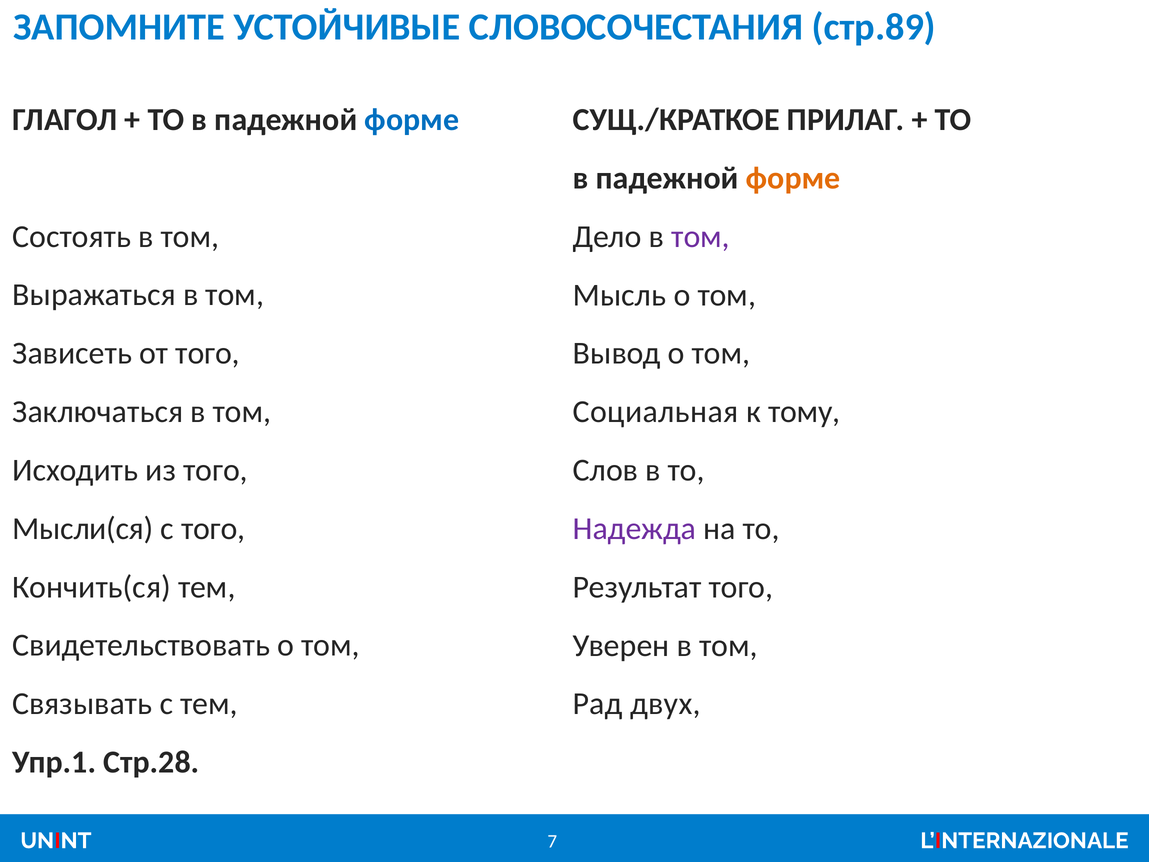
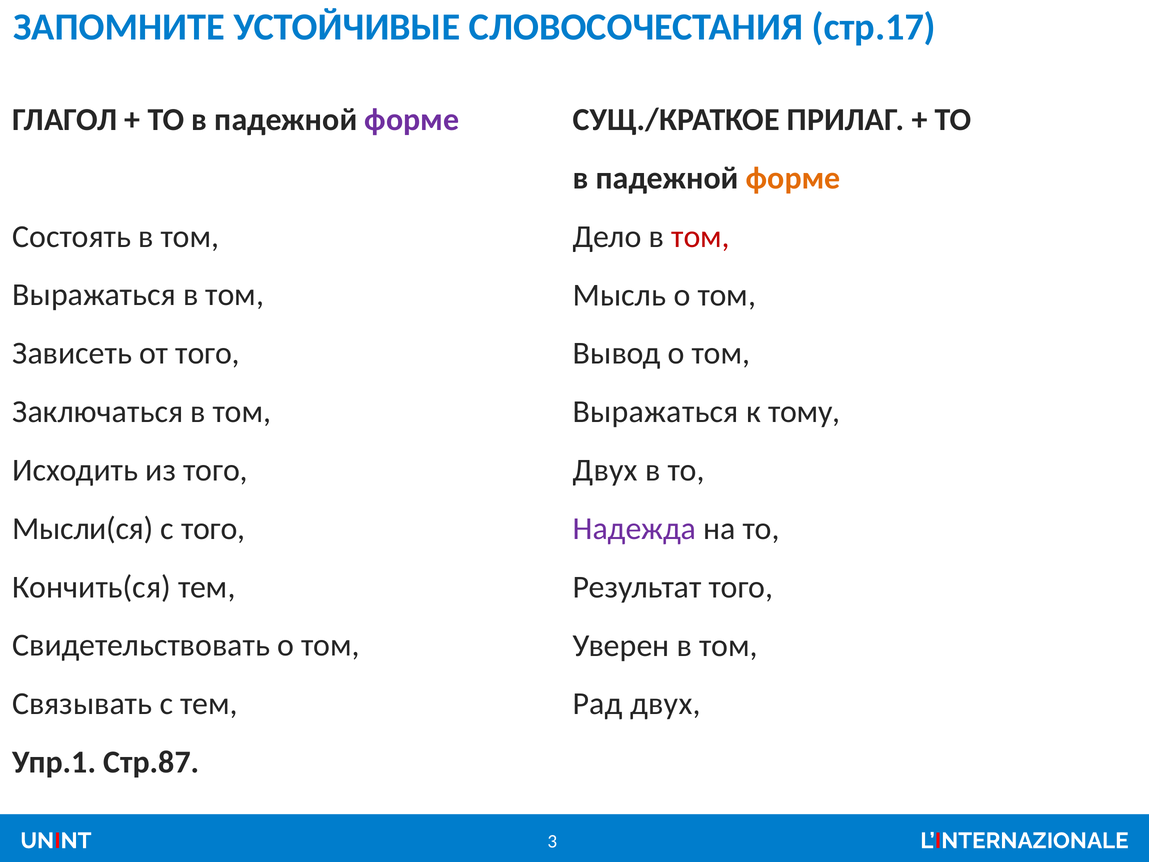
стр.89: стр.89 -> стр.17
форме at (412, 120) colour: blue -> purple
том at (701, 236) colour: purple -> red
Социальная at (656, 412): Социальная -> Выражаться
Слов at (605, 470): Слов -> Двух
Стр.28: Стр.28 -> Стр.87
7: 7 -> 3
